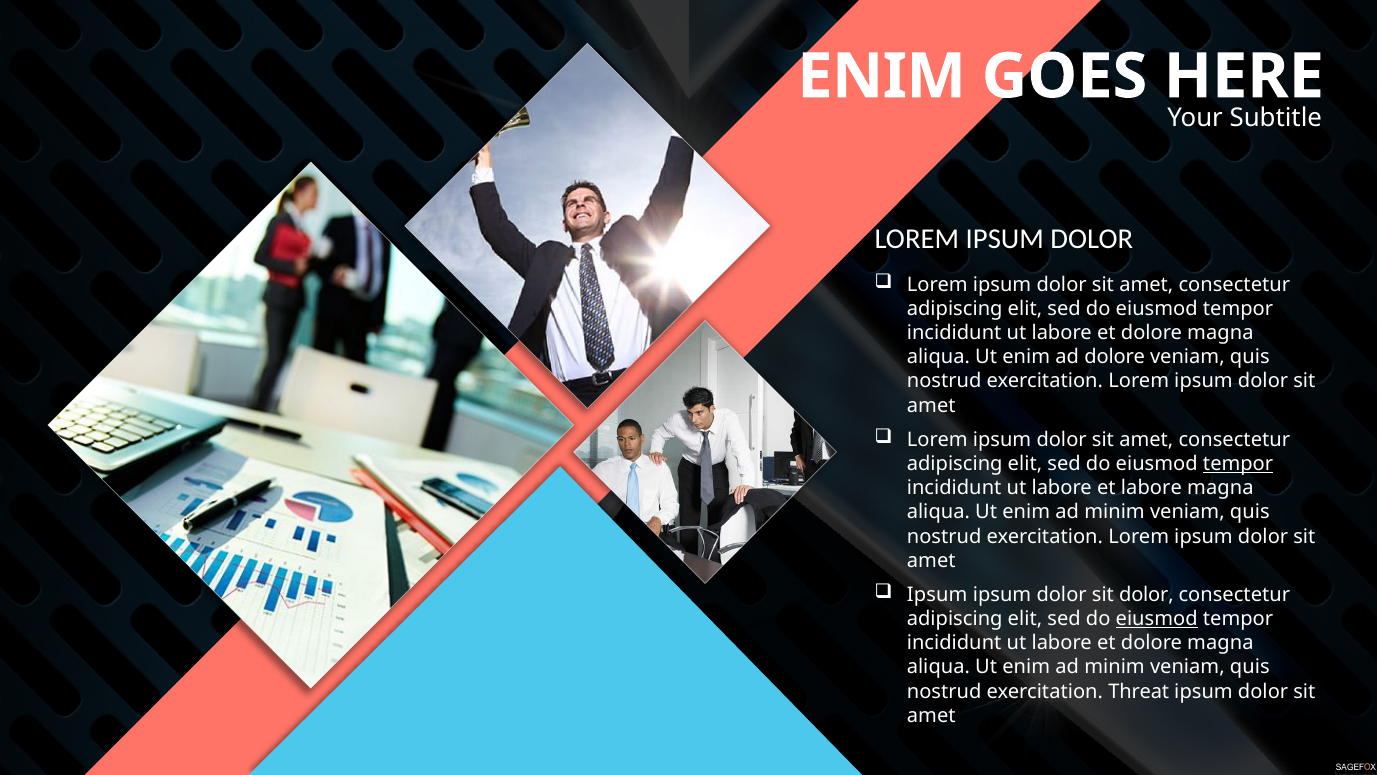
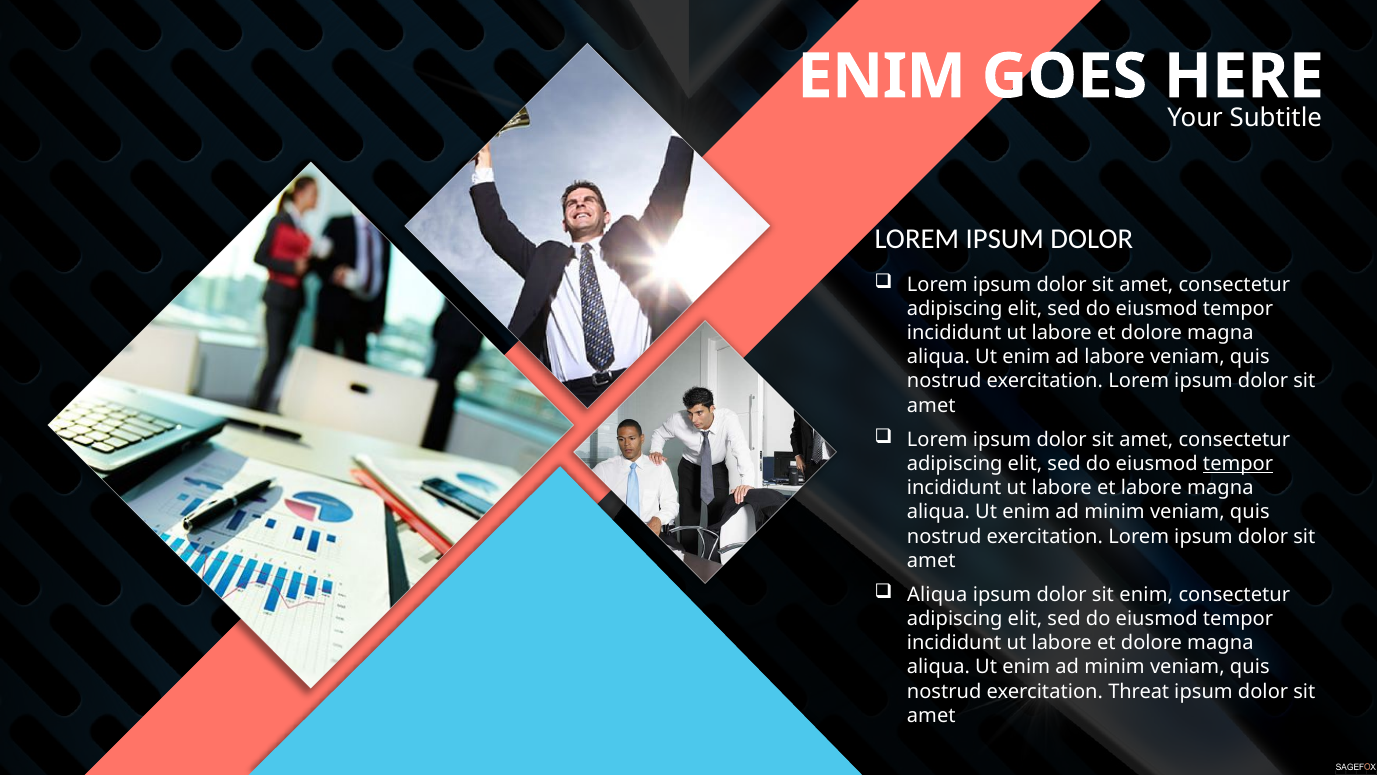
ad dolore: dolore -> labore
Ipsum at (937, 595): Ipsum -> Aliqua
sit dolor: dolor -> enim
eiusmod at (1157, 619) underline: present -> none
